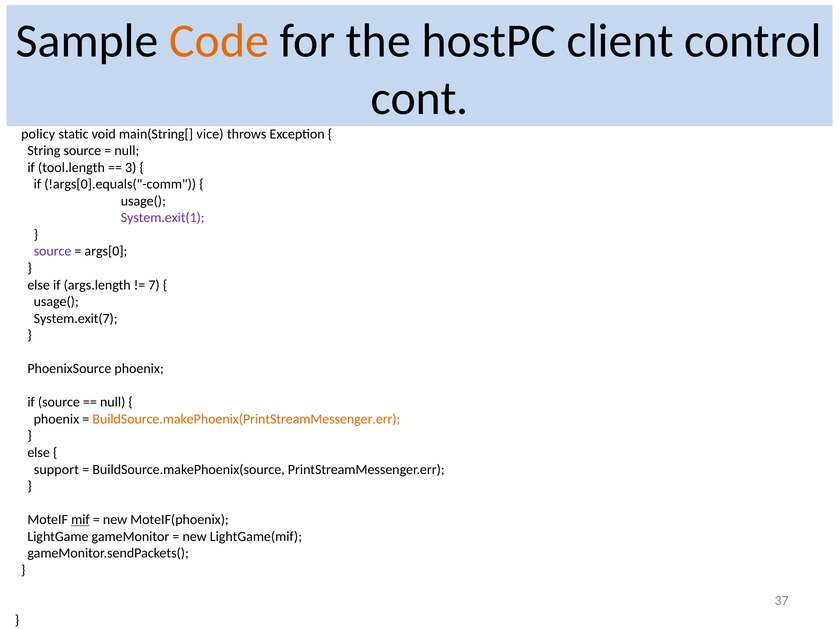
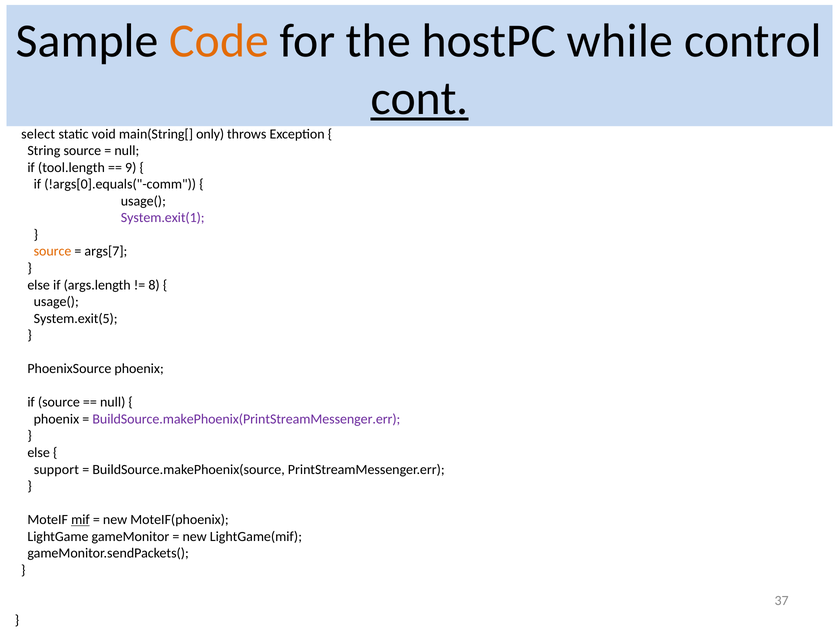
client: client -> while
cont underline: none -> present
policy: policy -> select
vice: vice -> only
3: 3 -> 9
source at (53, 251) colour: purple -> orange
args[0: args[0 -> args[7
7: 7 -> 8
System.exit(7: System.exit(7 -> System.exit(5
BuildSource.makePhoenix(PrintStreamMessenger.err colour: orange -> purple
